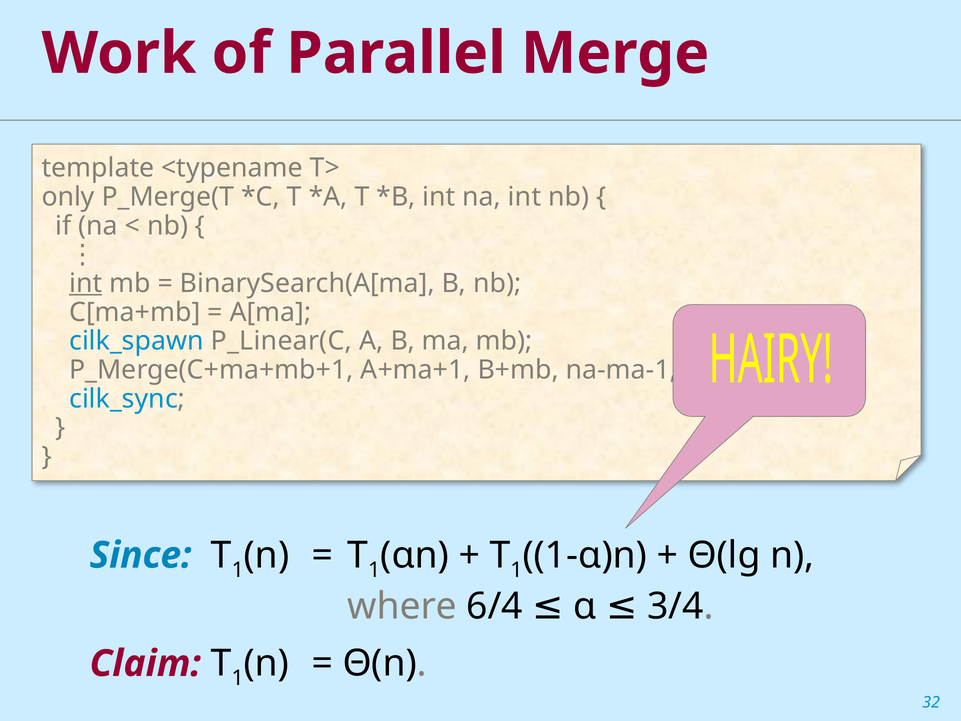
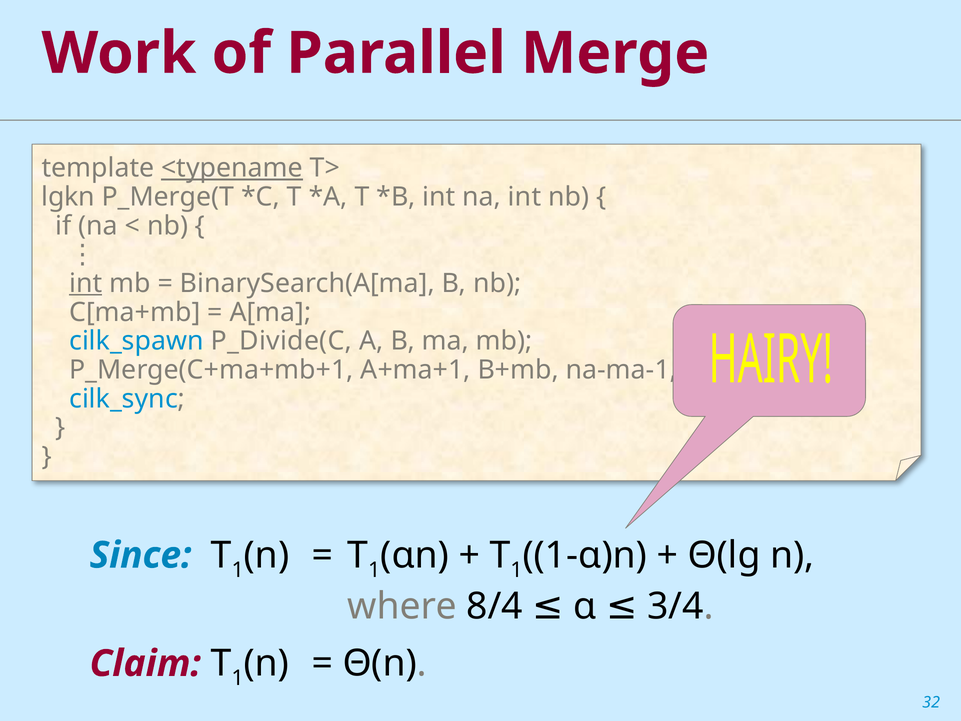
<typename underline: none -> present
only: only -> lgkn
P_Linear(C: P_Linear(C -> P_Divide(C
6/4: 6/4 -> 8/4
